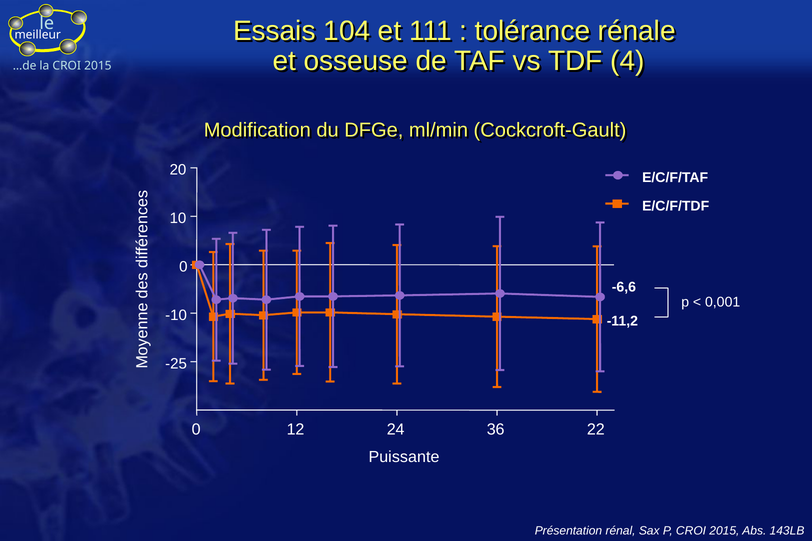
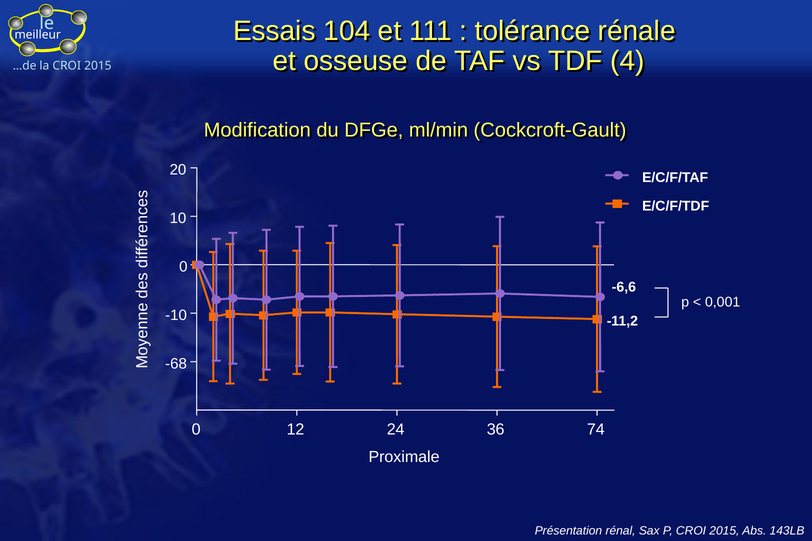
-25: -25 -> -68
22: 22 -> 74
Puissante: Puissante -> Proximale
